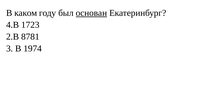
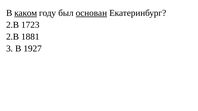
каком underline: none -> present
4.В at (13, 25): 4.В -> 2.В
8781: 8781 -> 1881
1974: 1974 -> 1927
